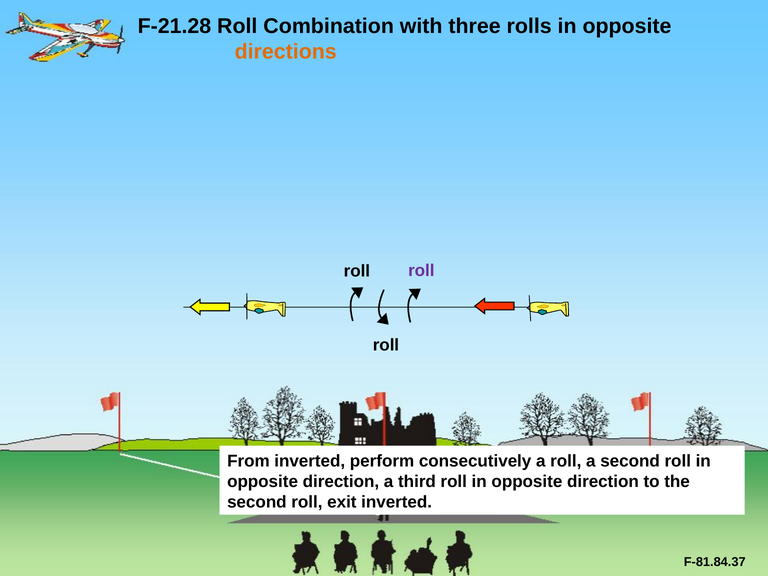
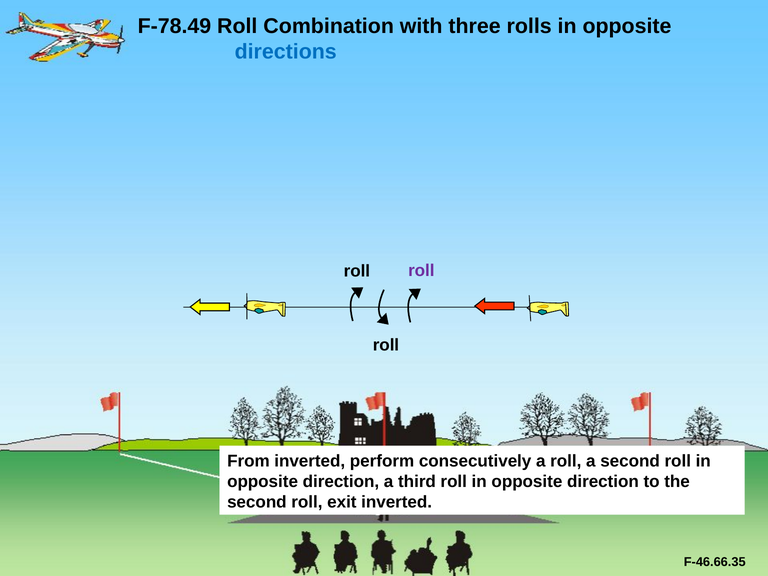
F-21.28: F-21.28 -> F-78.49
directions colour: orange -> blue
F-81.84.37: F-81.84.37 -> F-46.66.35
